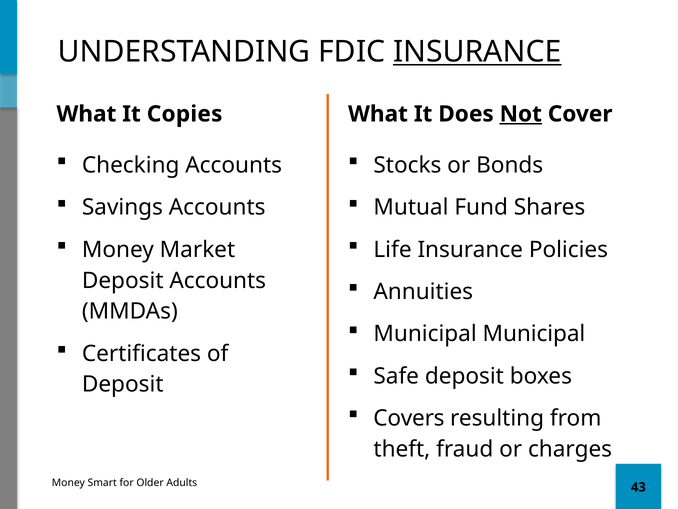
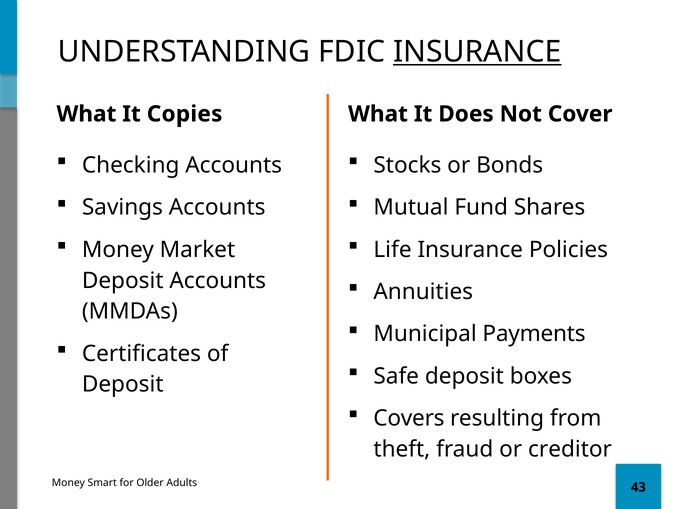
Not underline: present -> none
Municipal Municipal: Municipal -> Payments
charges: charges -> creditor
